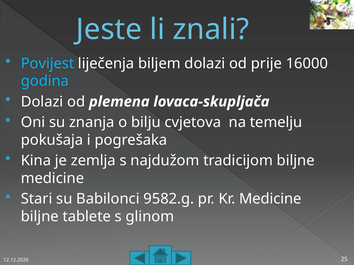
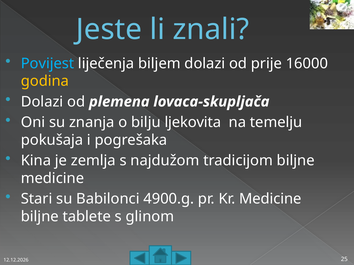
godina colour: light blue -> yellow
cvjetova: cvjetova -> ljekovita
9582.g: 9582.g -> 4900.g
